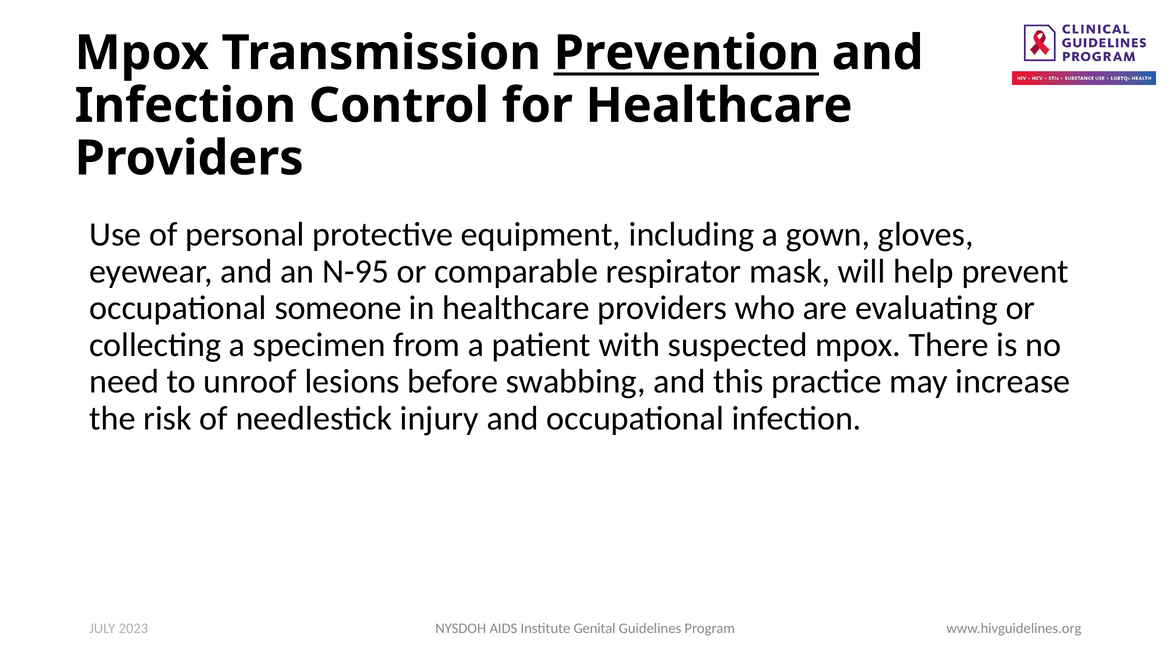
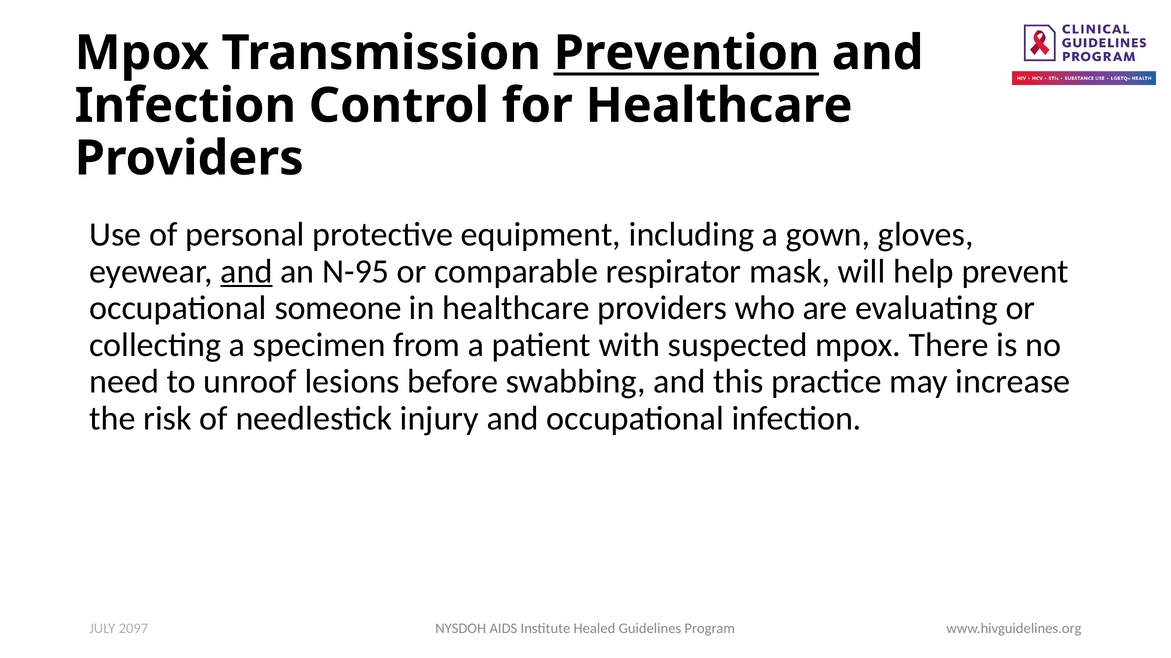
and at (246, 272) underline: none -> present
Genital: Genital -> Healed
2023: 2023 -> 2097
